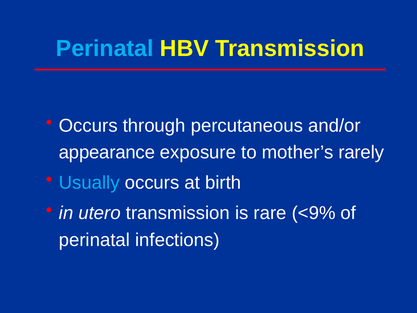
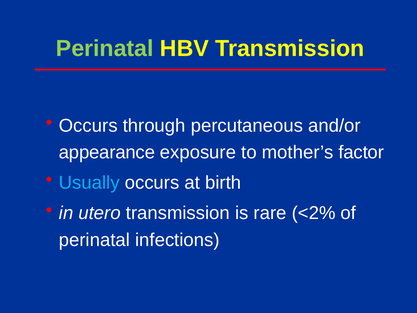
Perinatal at (105, 49) colour: light blue -> light green
rarely: rarely -> factor
<9%: <9% -> <2%
